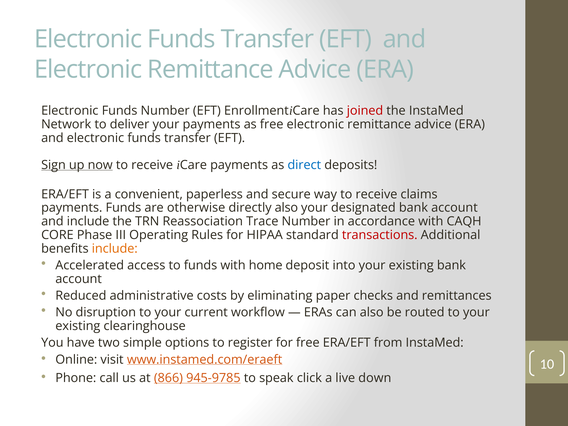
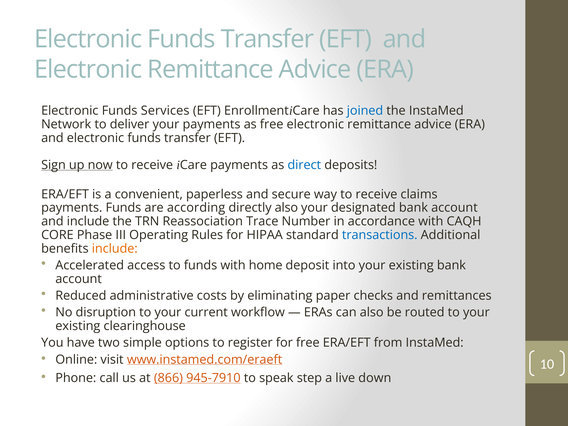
Funds Number: Number -> Services
joined colour: red -> blue
otherwise: otherwise -> according
transactions colour: red -> blue
945-9785: 945-9785 -> 945-7910
click: click -> step
